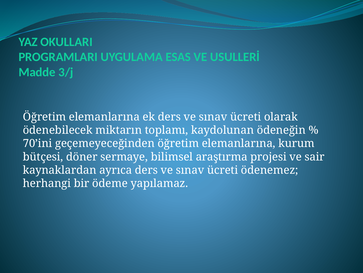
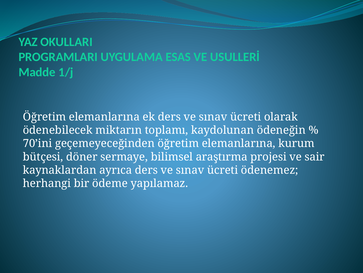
3/j: 3/j -> 1/j
